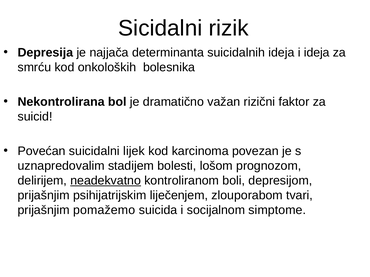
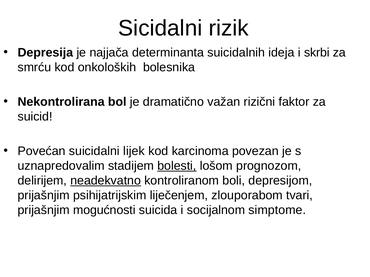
i ideja: ideja -> skrbi
bolesti underline: none -> present
pomažemo: pomažemo -> mogućnosti
